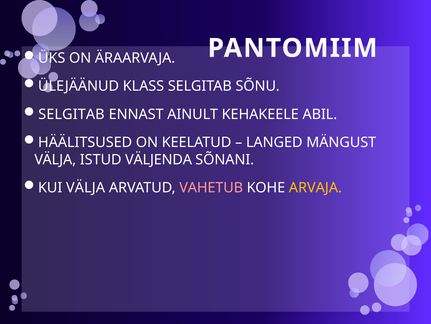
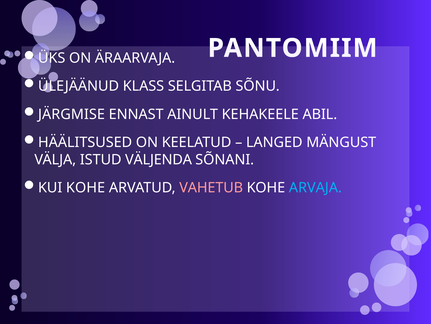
SELGITAB at (71, 114): SELGITAB -> JÄRGMISE
KUI VÄLJA: VÄLJA -> KOHE
ARVAJA colour: yellow -> light blue
